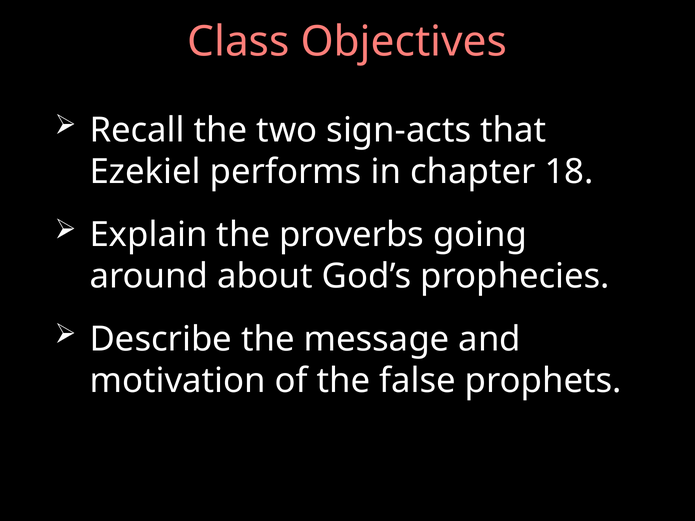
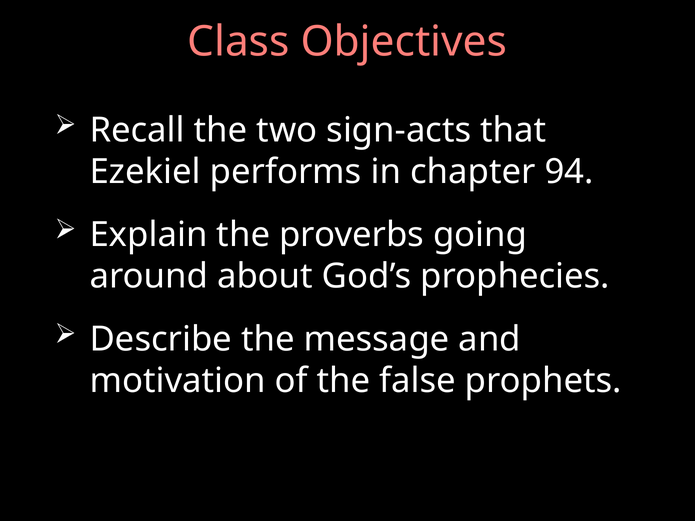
18: 18 -> 94
